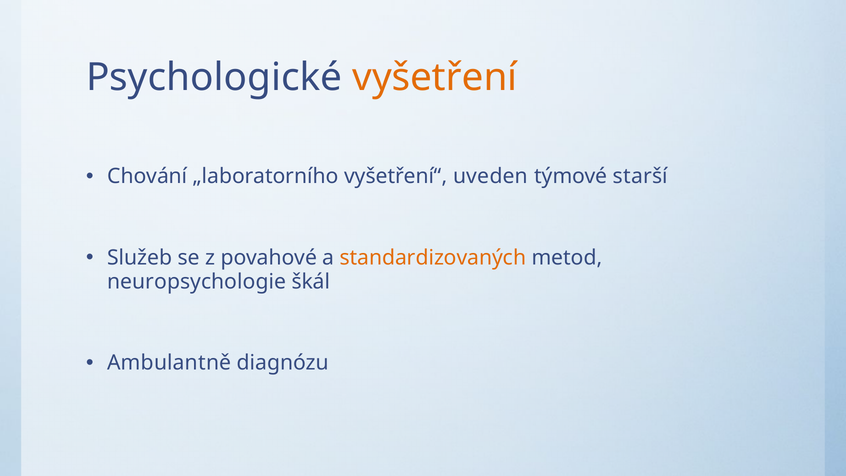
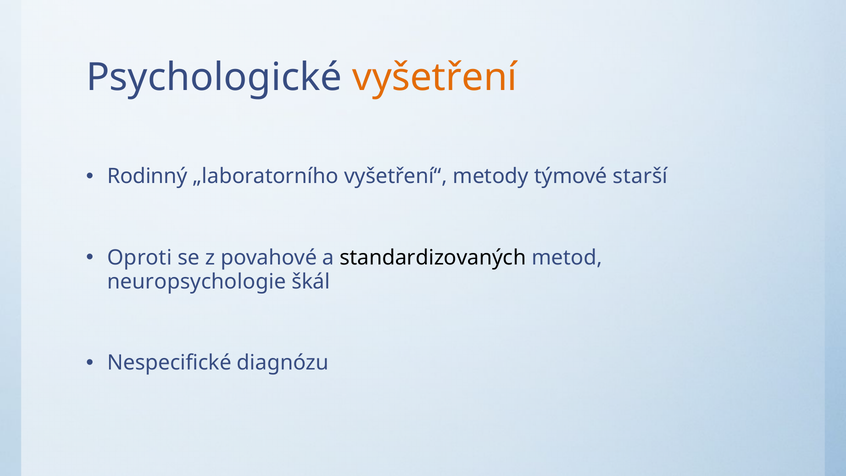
Chování: Chování -> Rodinný
uveden: uveden -> metody
Služeb: Služeb -> Oproti
standardizovaných colour: orange -> black
Ambulantně: Ambulantně -> Nespecifické
